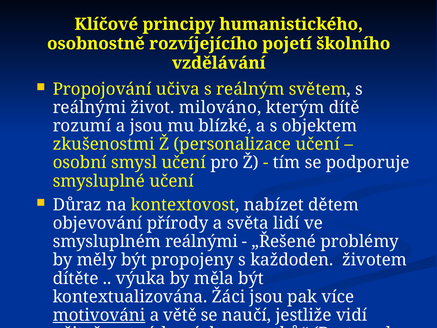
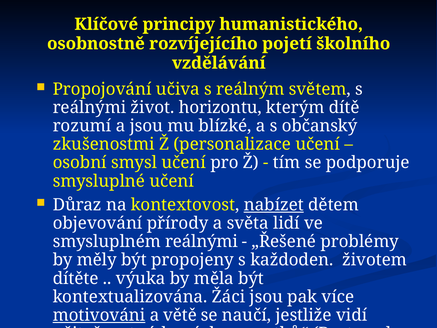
milováno: milováno -> horizontu
objektem: objektem -> občanský
nabízet underline: none -> present
